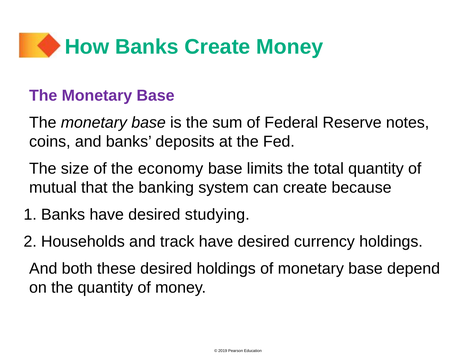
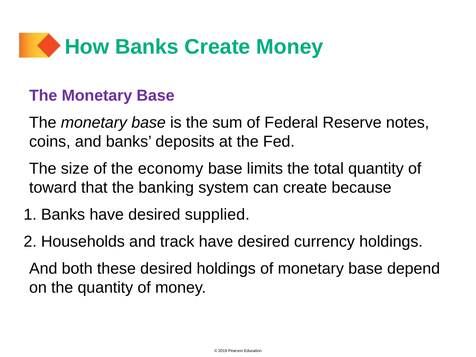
mutual: mutual -> toward
studying: studying -> supplied
